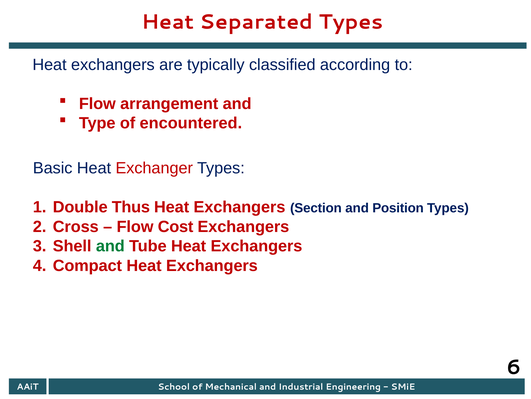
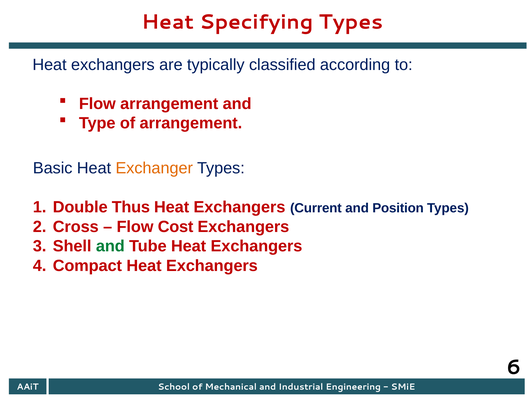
Separated: Separated -> Specifying
of encountered: encountered -> arrangement
Exchanger colour: red -> orange
Section: Section -> Current
